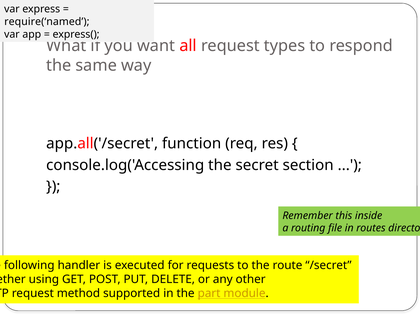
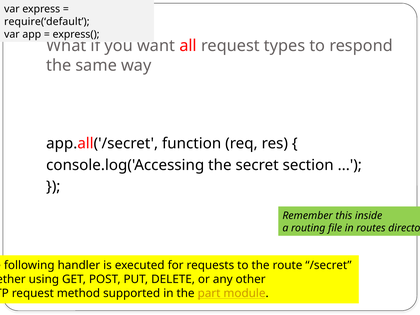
require(‘named: require(‘named -> require(‘default
